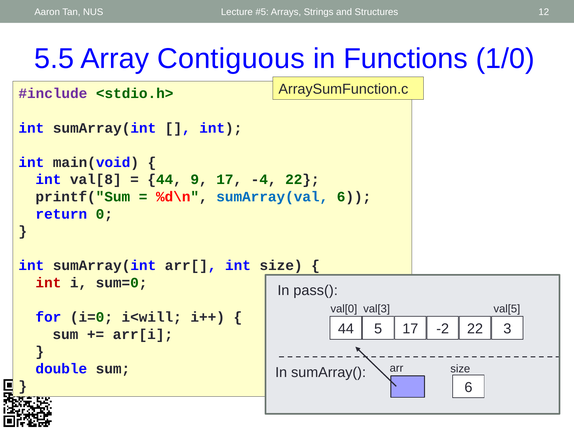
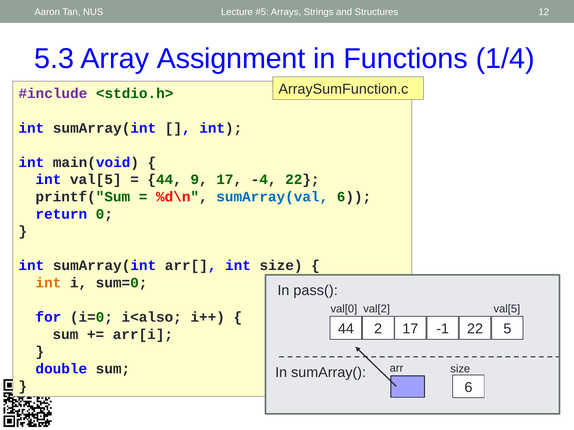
5.5: 5.5 -> 5.3
Contiguous: Contiguous -> Assignment
1/0: 1/0 -> 1/4
int val[8: val[8 -> val[5
int at (48, 283) colour: red -> orange
val[3: val[3 -> val[2
i<will: i<will -> i<also
5: 5 -> 2
-2: -2 -> -1
3: 3 -> 5
